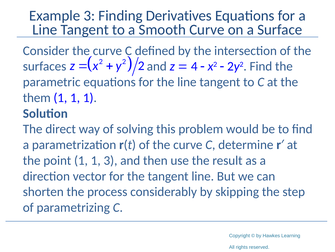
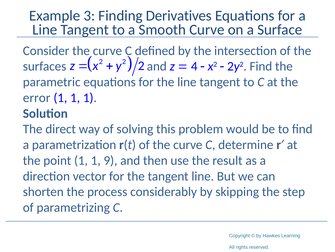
them: them -> error
1 3: 3 -> 9
